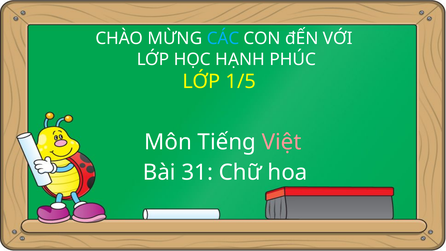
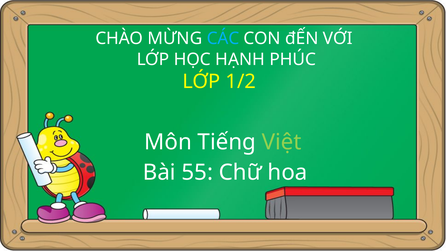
1/5: 1/5 -> 1/2
Việt colour: pink -> light green
31: 31 -> 55
